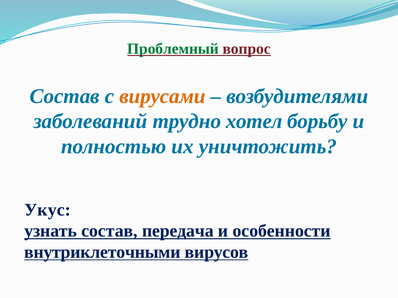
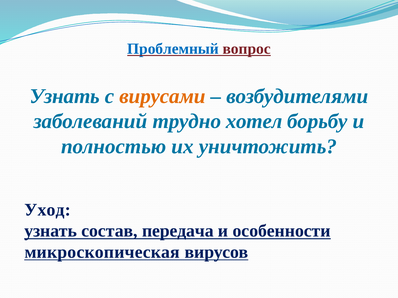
Проблемный colour: green -> blue
Состав at (65, 96): Состав -> Узнать
Укус: Укус -> Уход
внутриклеточными: внутриклеточными -> микроскопическая
